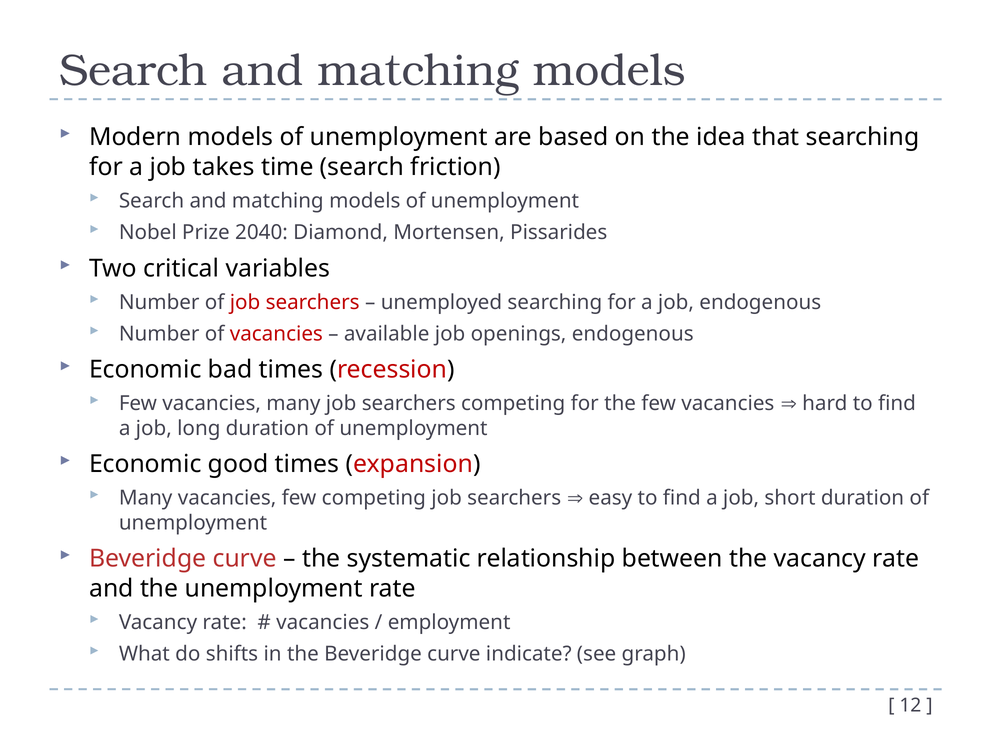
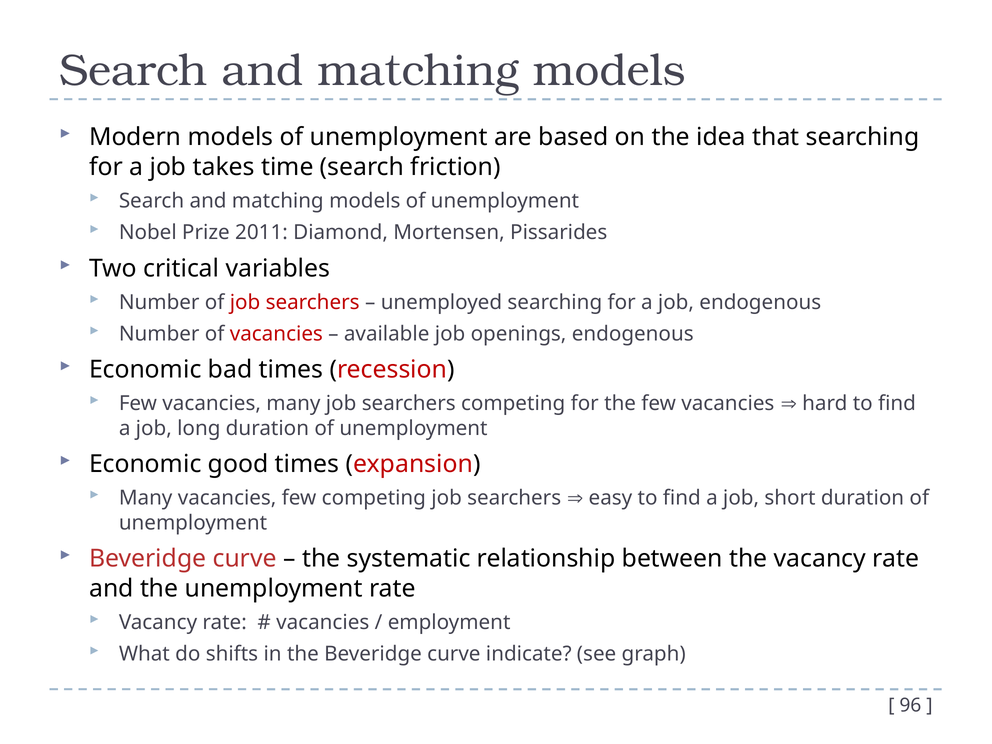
2040: 2040 -> 2011
12: 12 -> 96
